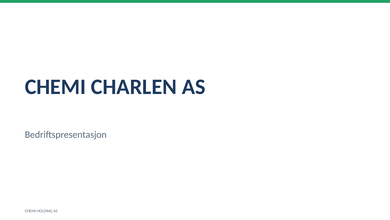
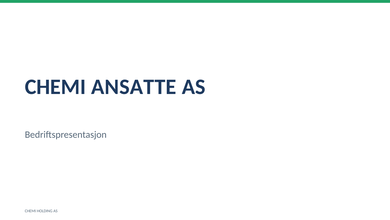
CHARLEN: CHARLEN -> ANSATTE
